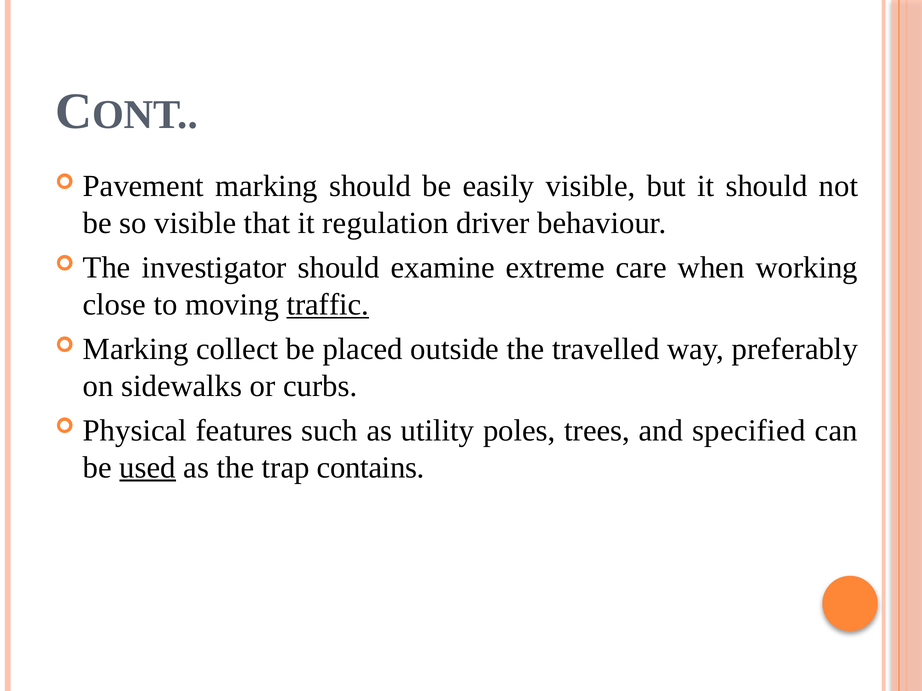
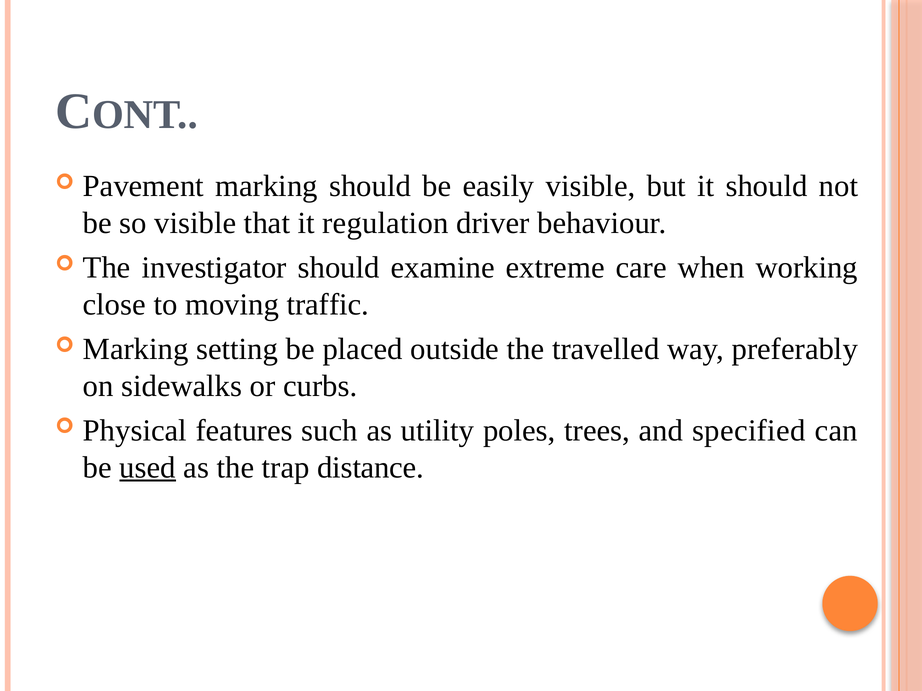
traffic underline: present -> none
collect: collect -> setting
contains: contains -> distance
